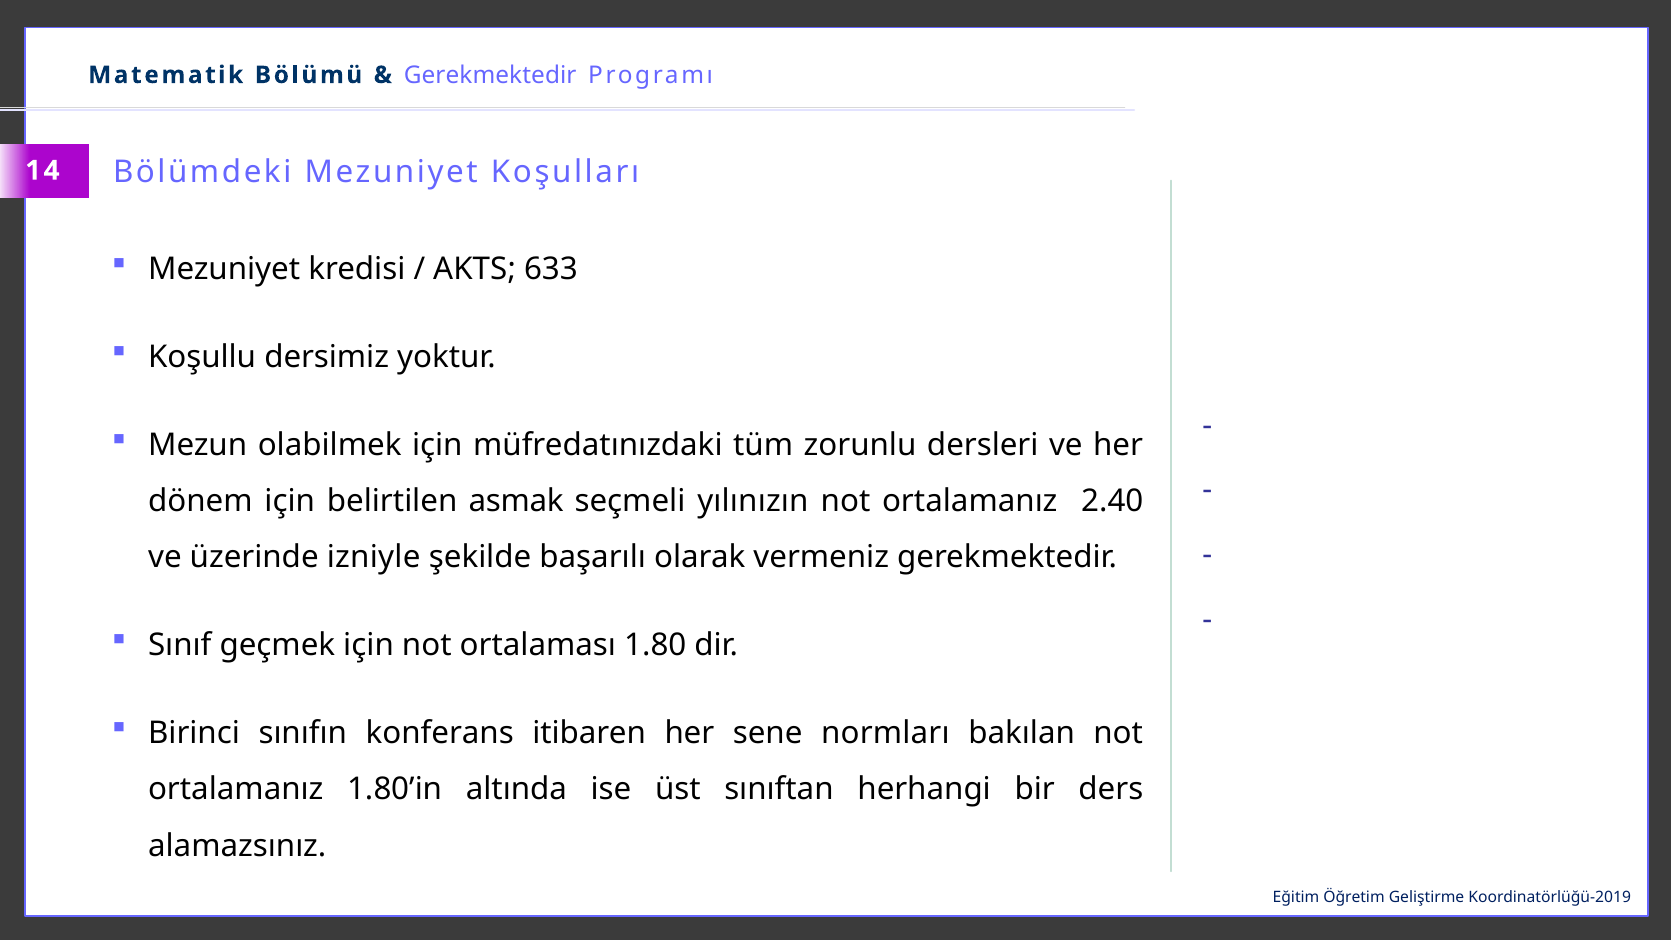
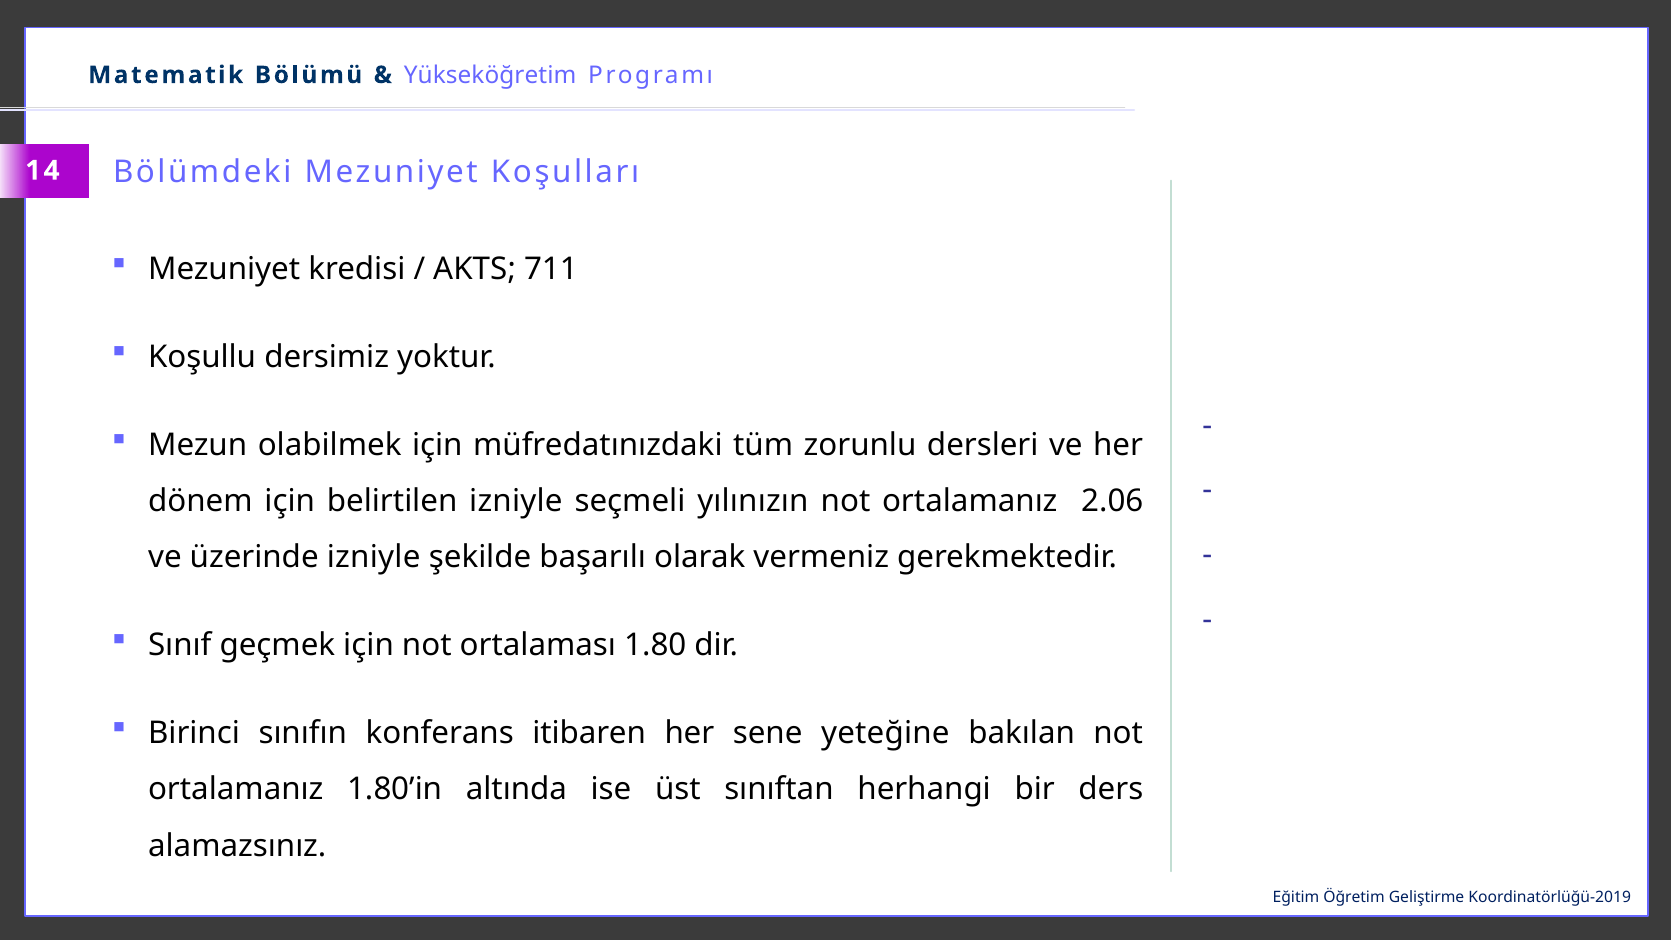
Gerekmektedir at (490, 75): Gerekmektedir -> Yükseköğretim
633: 633 -> 711
belirtilen asmak: asmak -> izniyle
2.40: 2.40 -> 2.06
normları: normları -> yeteğine
